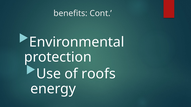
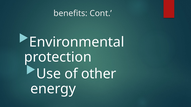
roofs: roofs -> other
